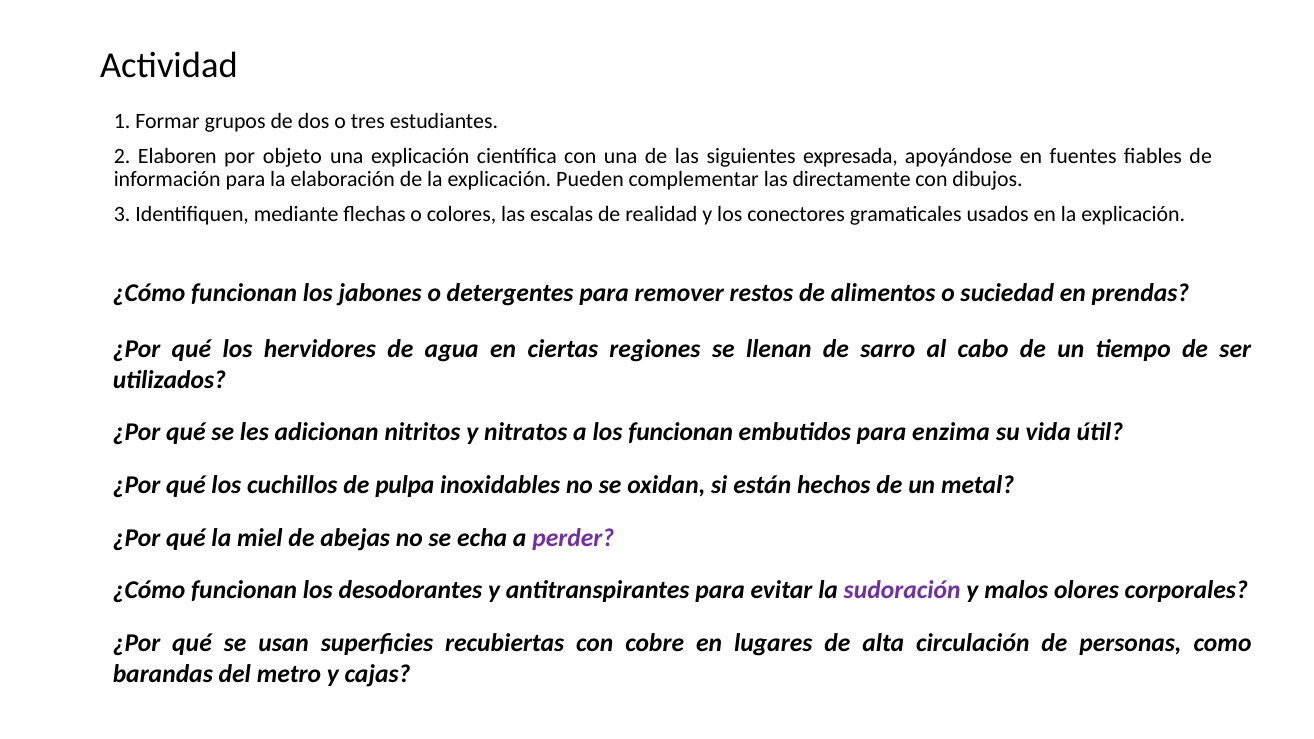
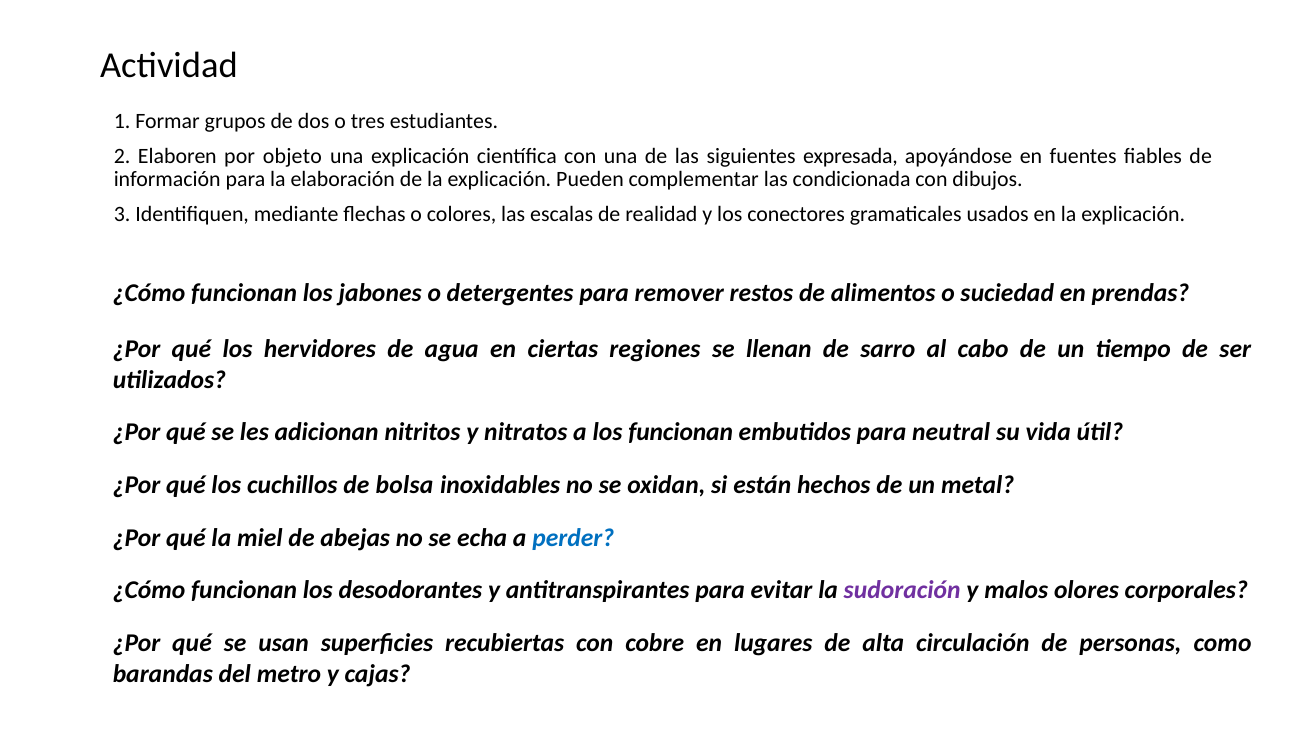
directamente: directamente -> condicionada
enzima: enzima -> neutral
pulpa: pulpa -> bolsa
perder colour: purple -> blue
